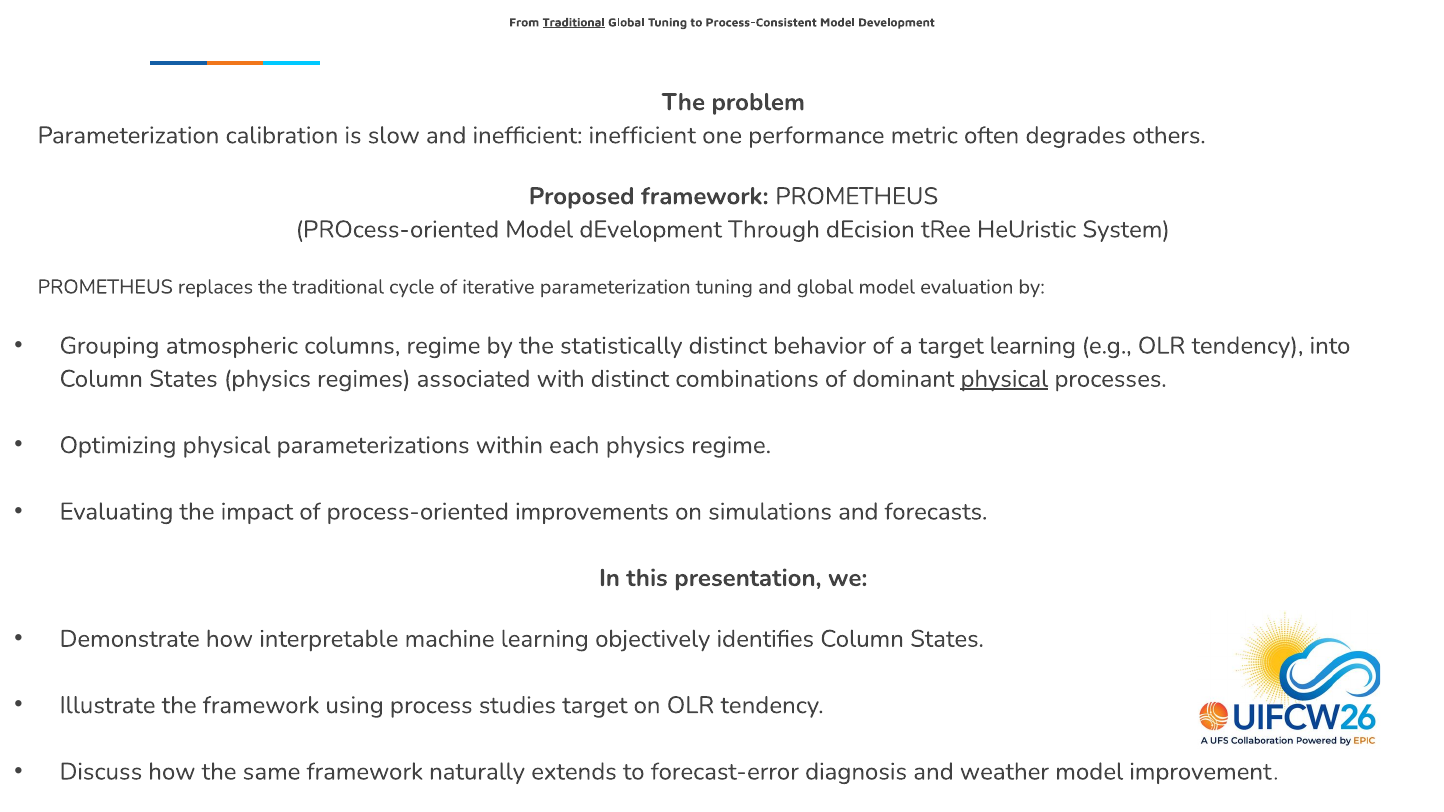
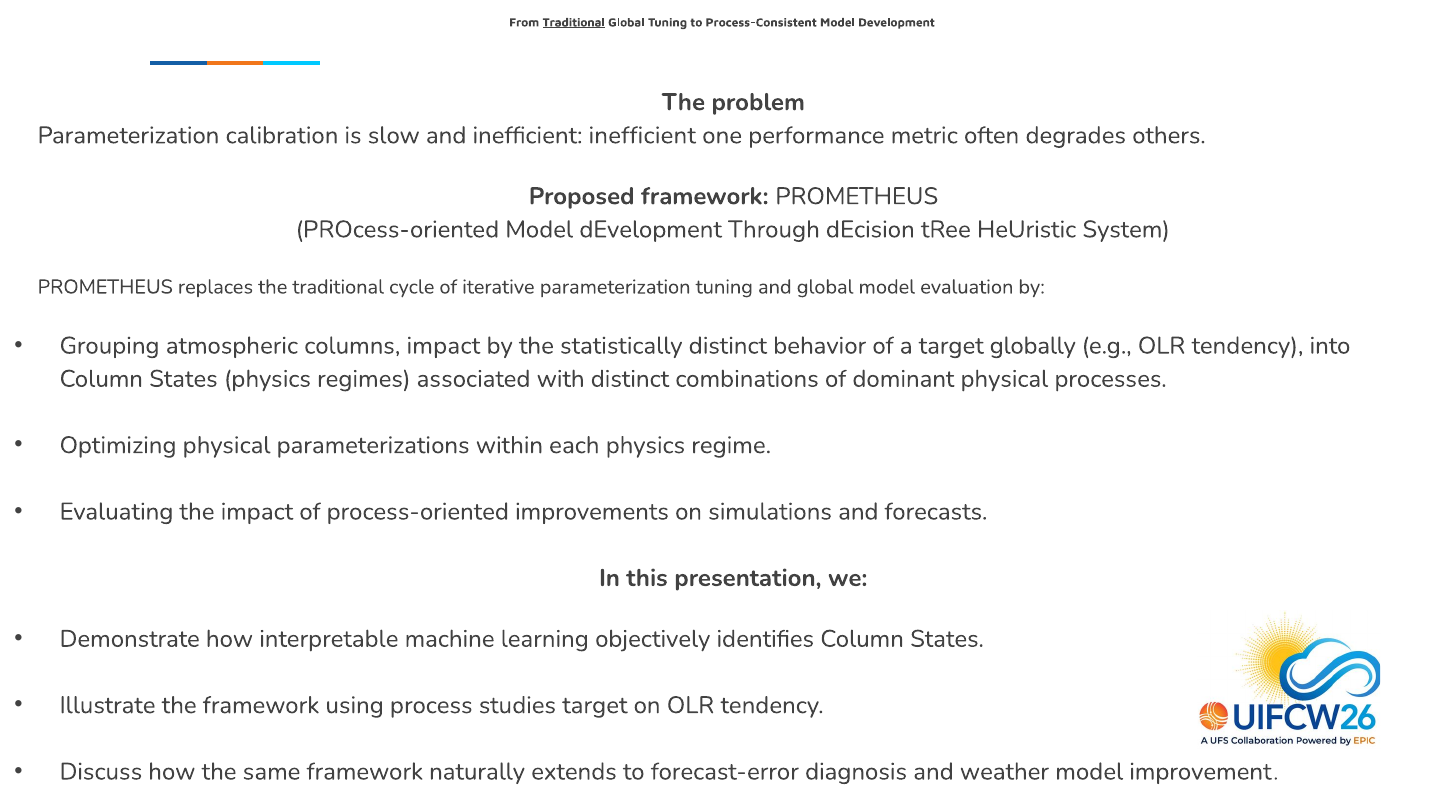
columns regime: regime -> impact
target learning: learning -> globally
physical at (1004, 379) underline: present -> none
